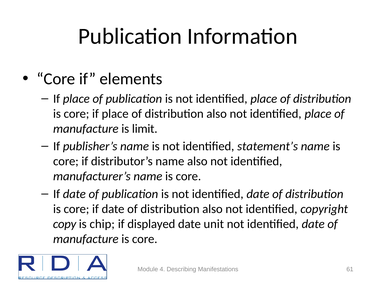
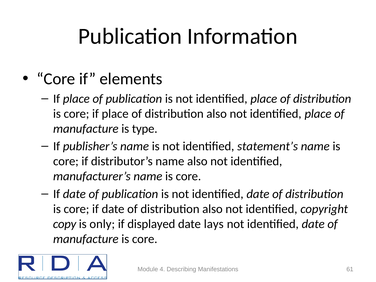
limit: limit -> type
chip: chip -> only
unit: unit -> lays
